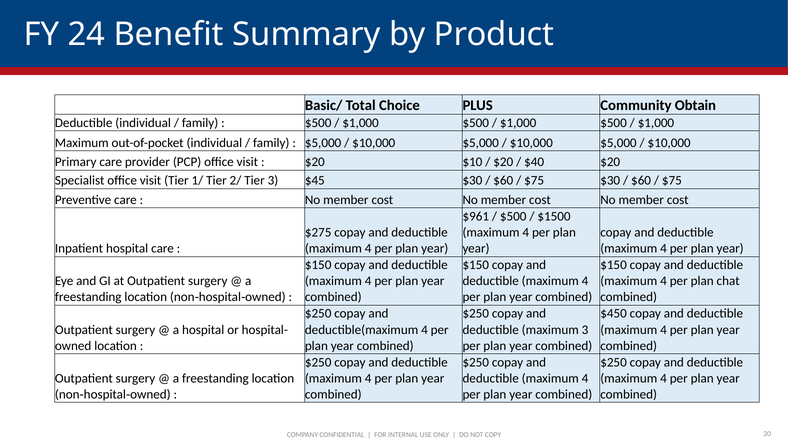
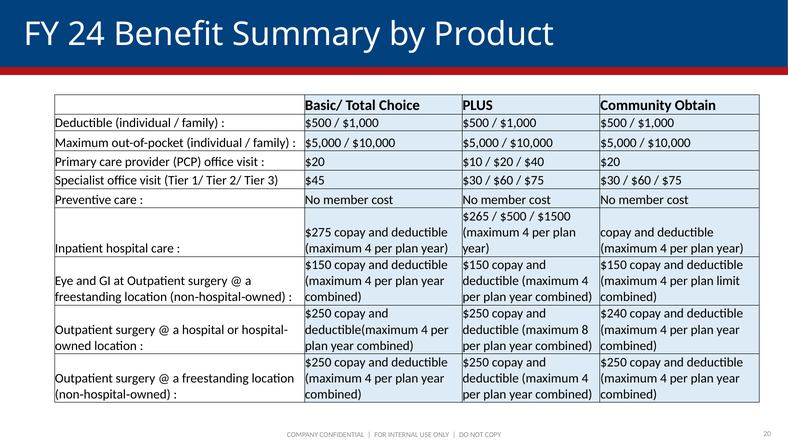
$961: $961 -> $265
chat: chat -> limit
$450: $450 -> $240
maximum 3: 3 -> 8
